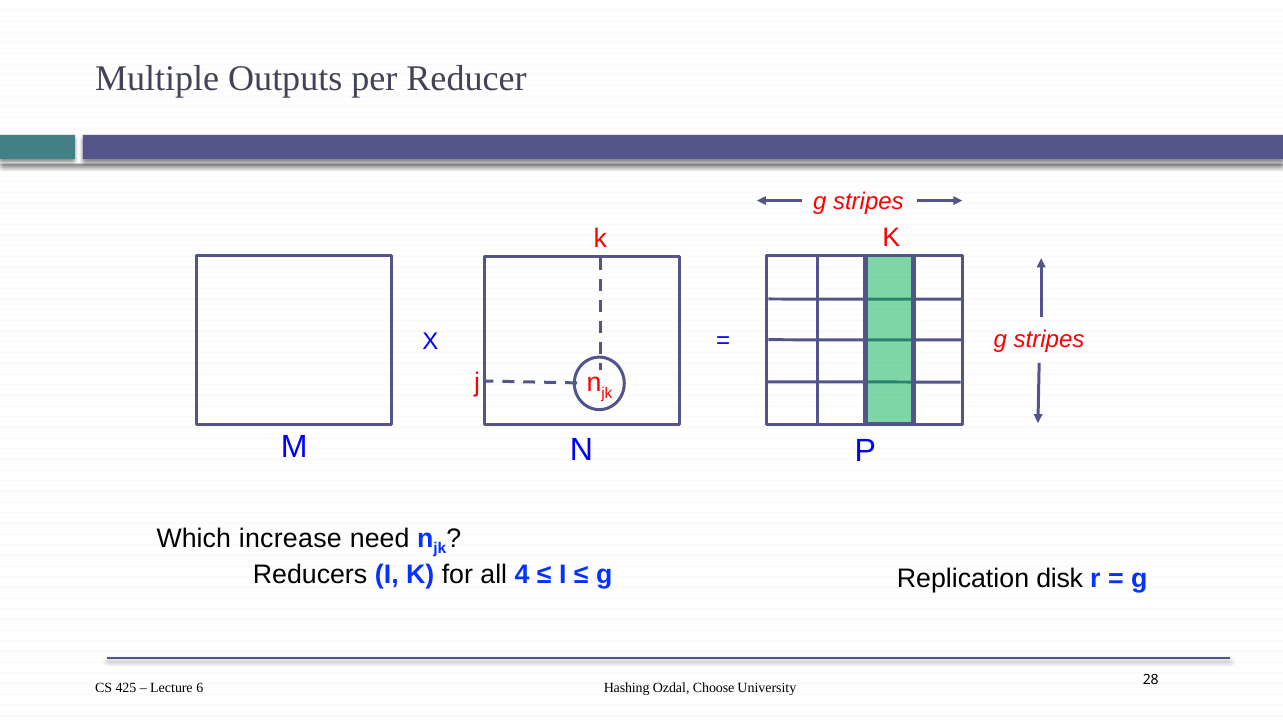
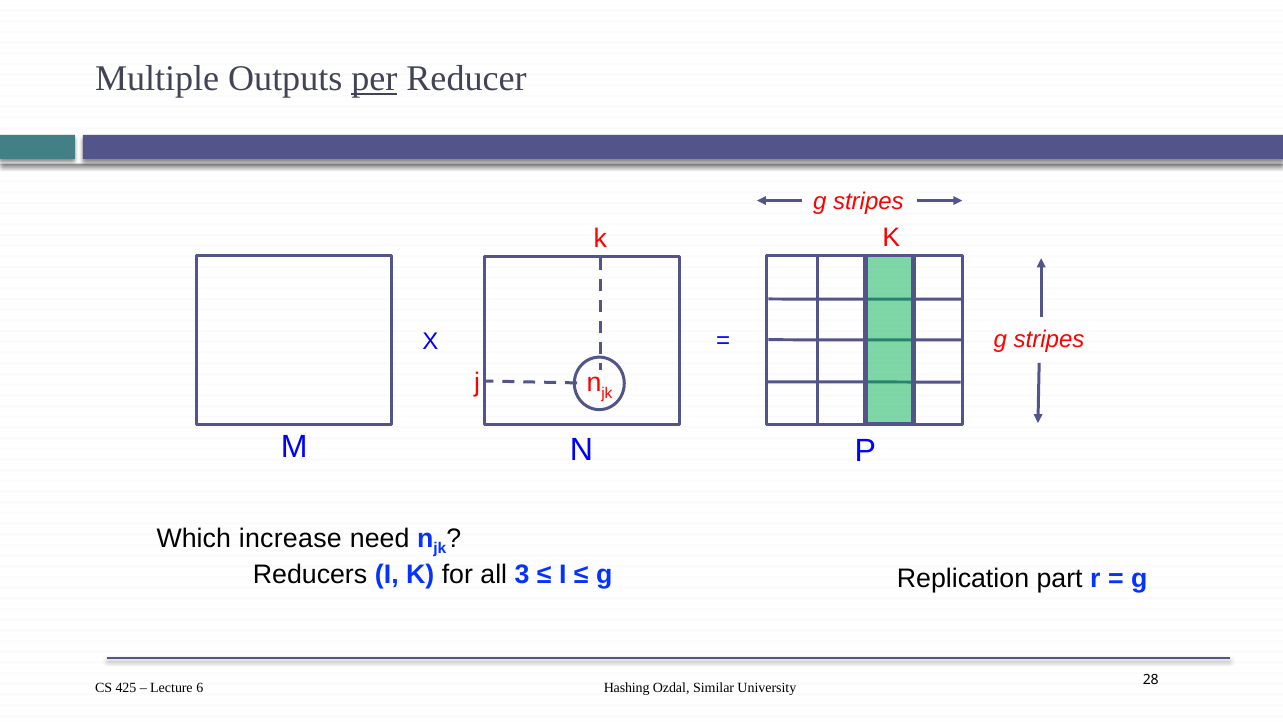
per underline: none -> present
4: 4 -> 3
disk: disk -> part
Choose: Choose -> Similar
